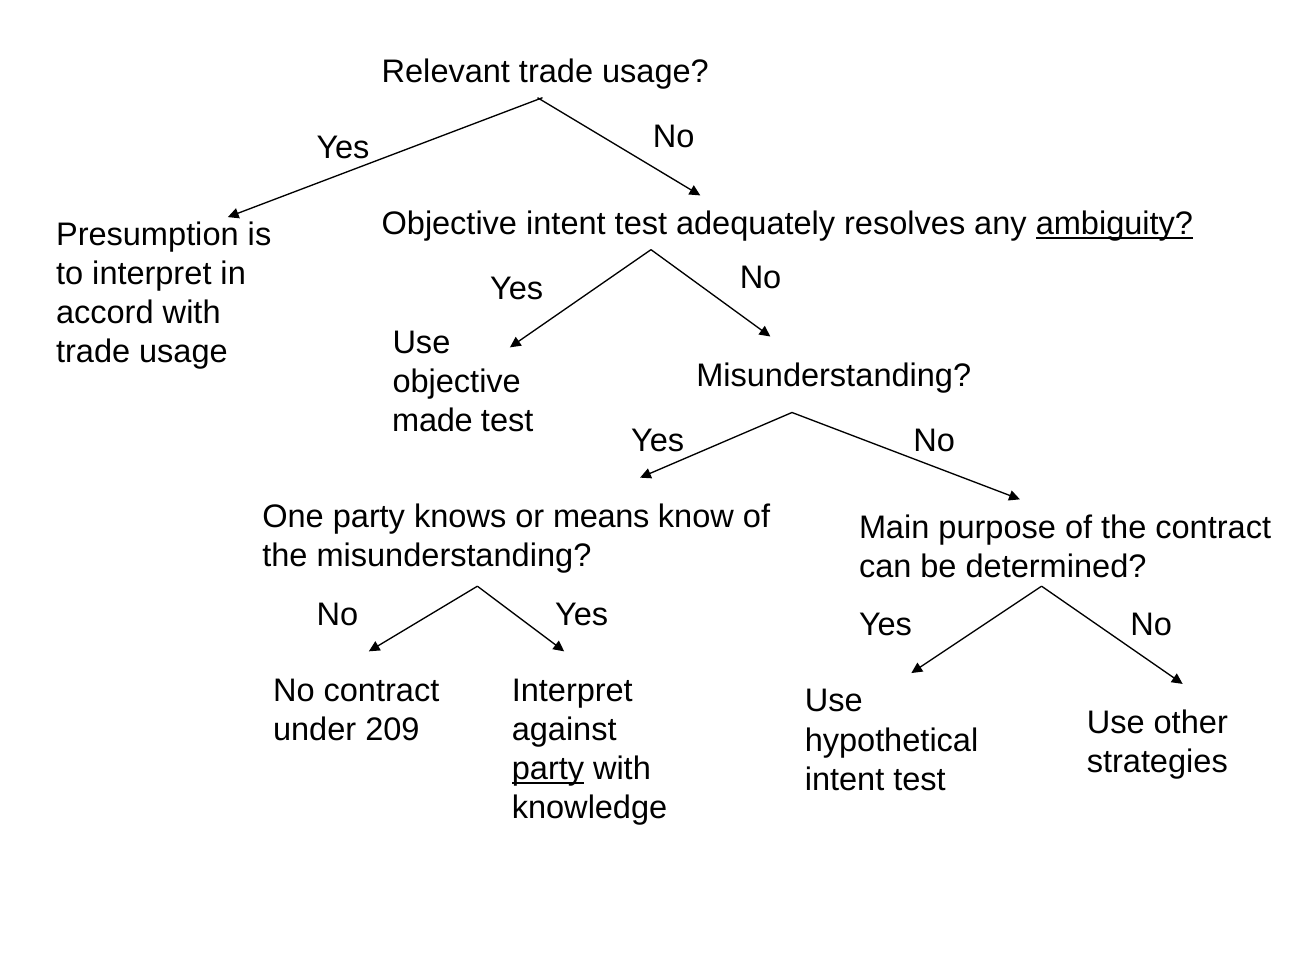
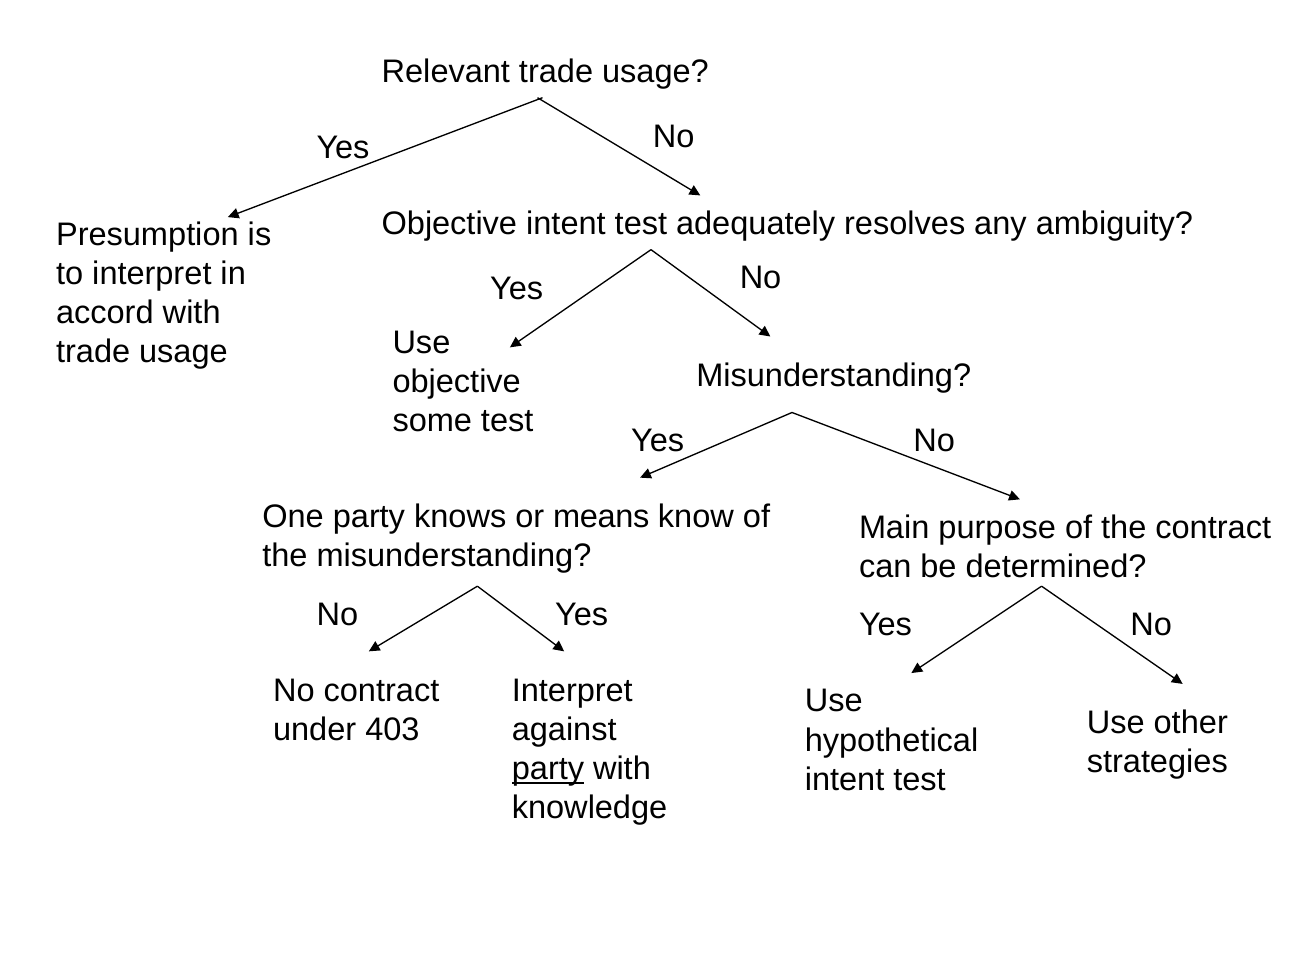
ambiguity underline: present -> none
made: made -> some
209: 209 -> 403
